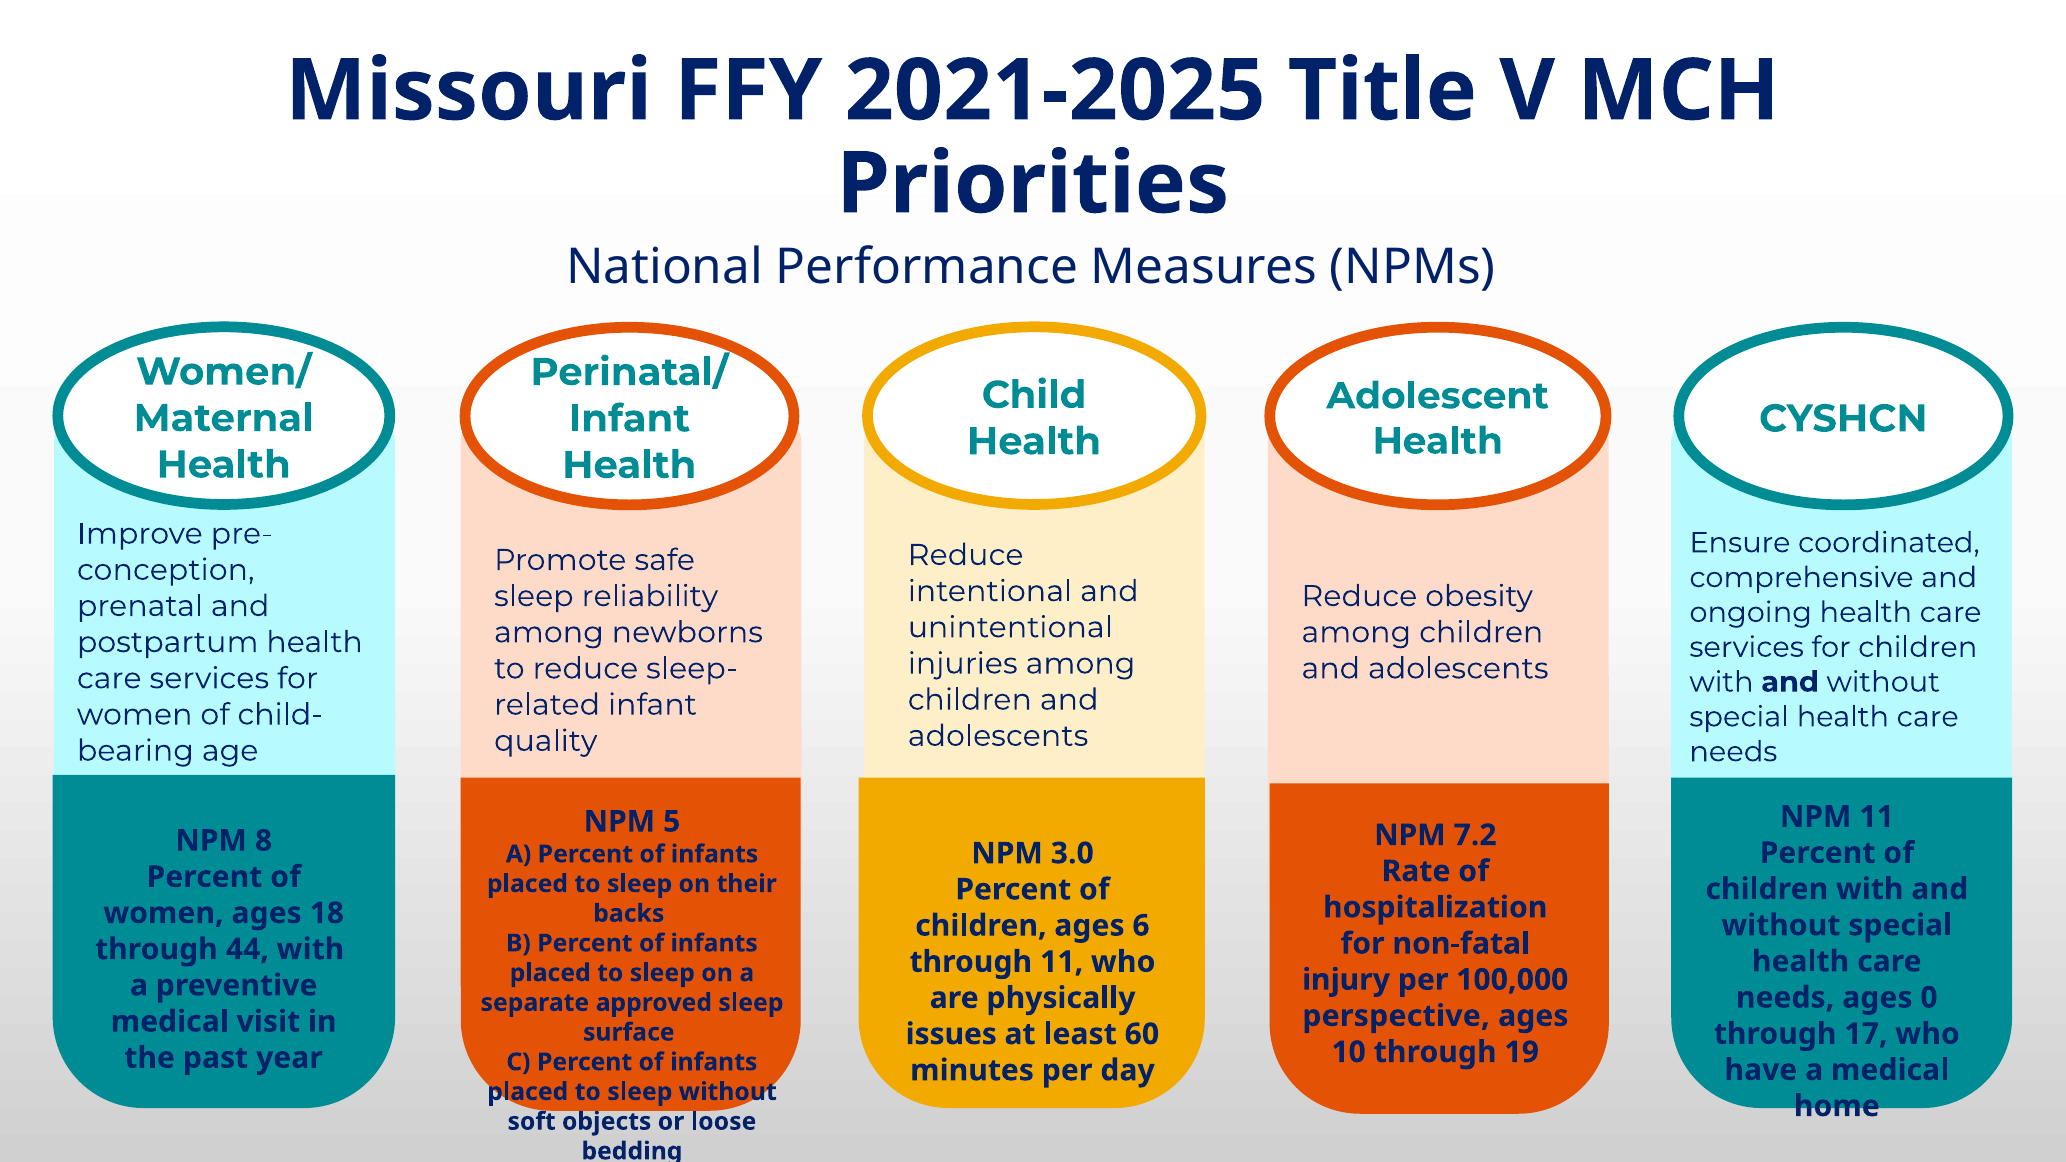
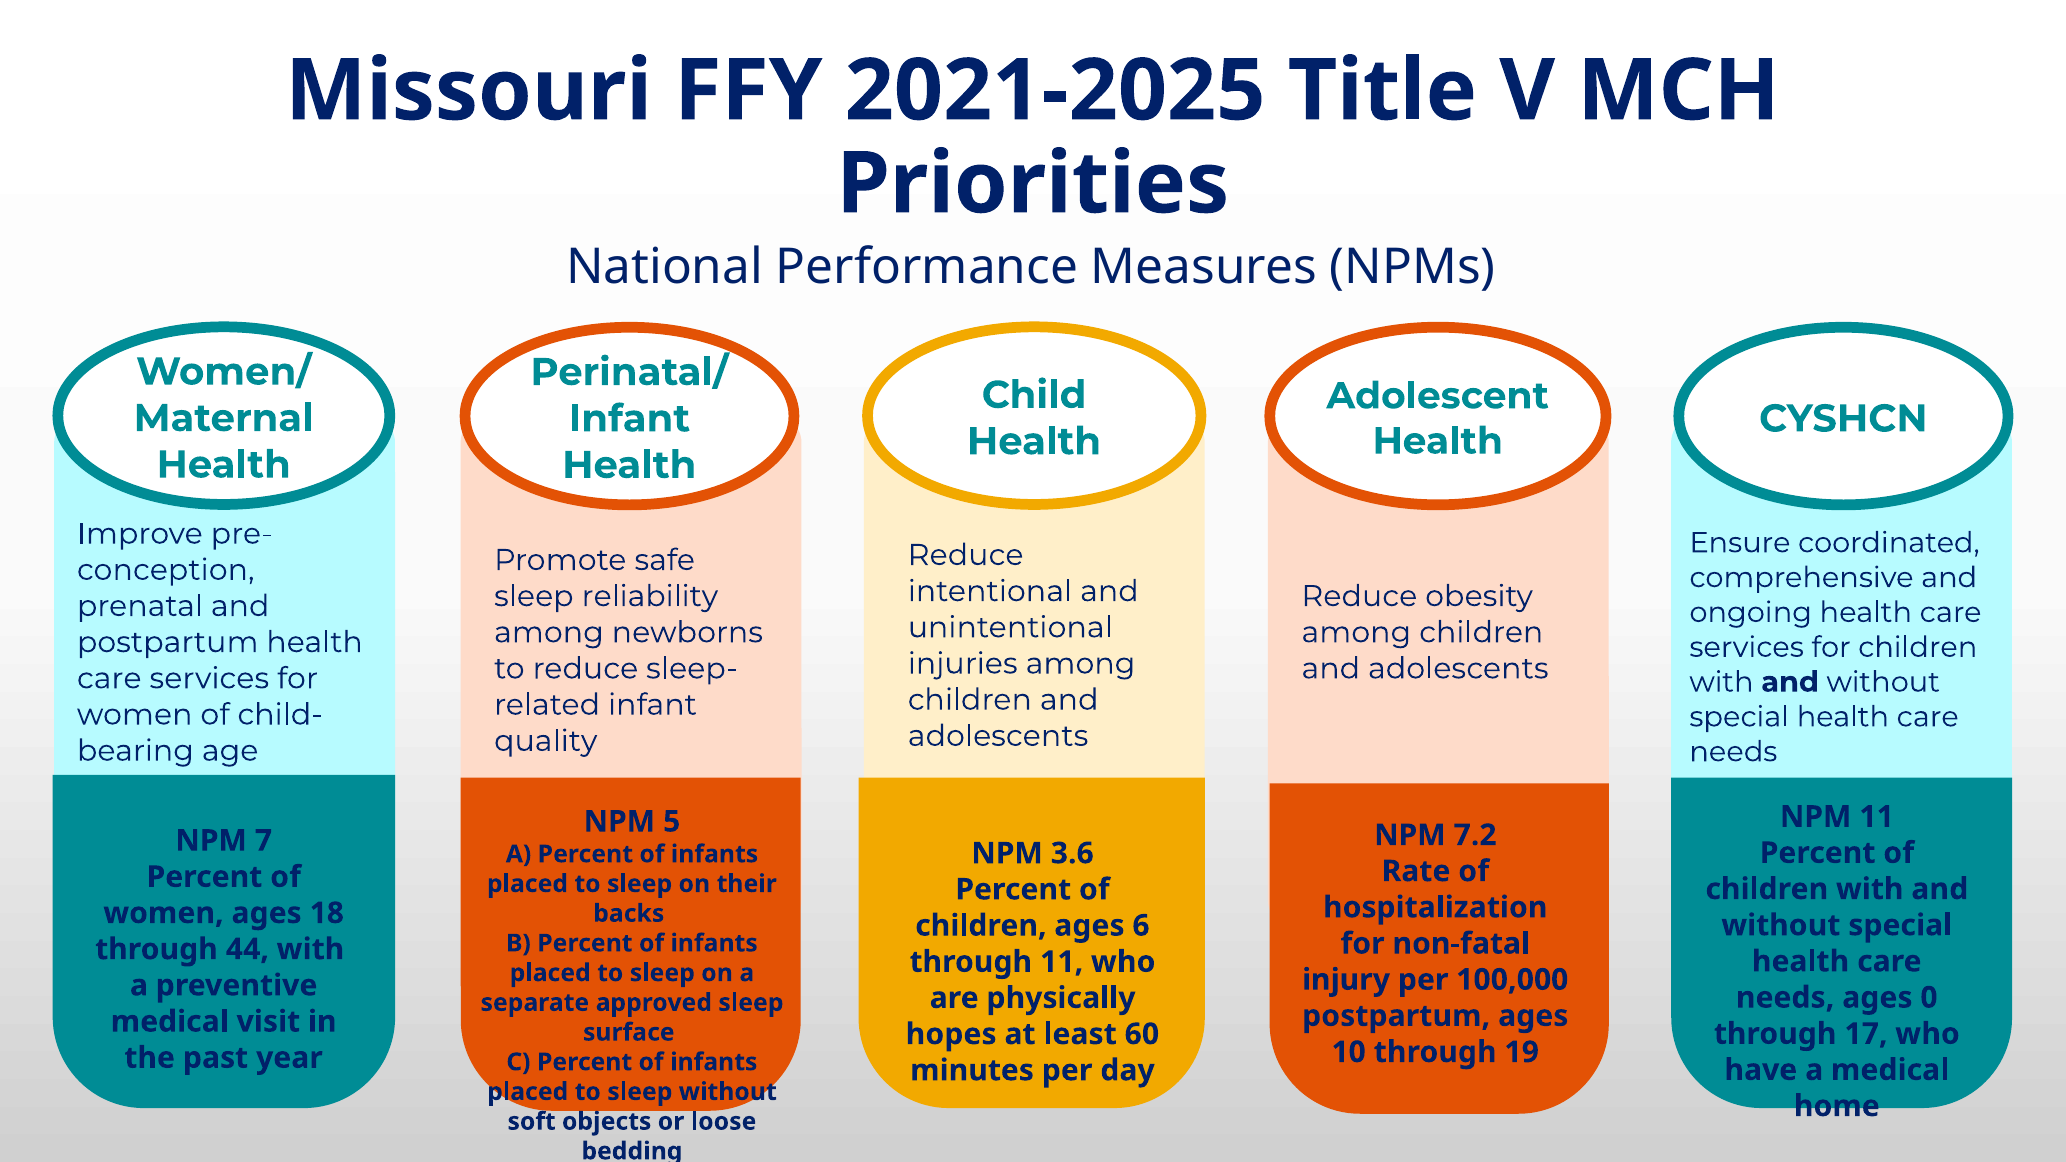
8: 8 -> 7
3.0: 3.0 -> 3.6
perspective at (1396, 1016): perspective -> postpartum
issues: issues -> hopes
